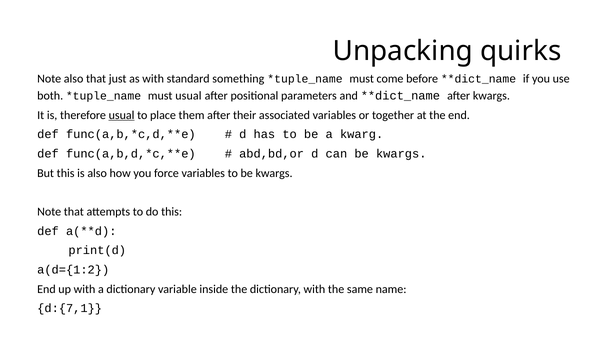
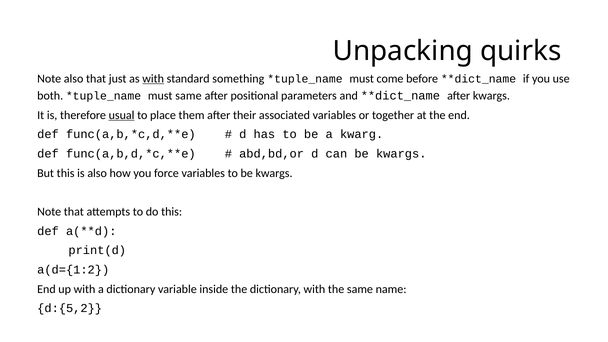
with at (153, 79) underline: none -> present
must usual: usual -> same
d:{7,1: d:{7,1 -> d:{5,2
